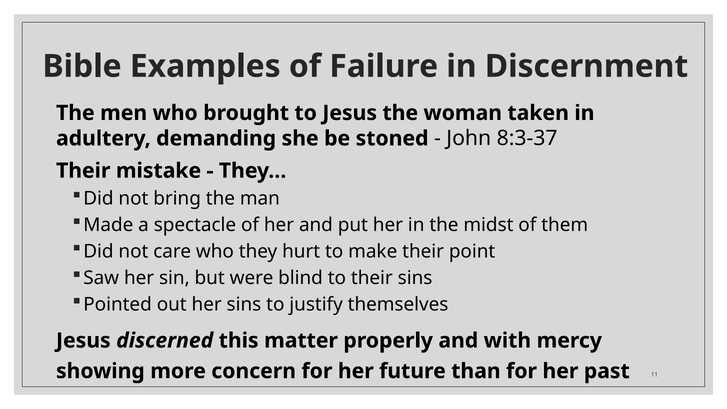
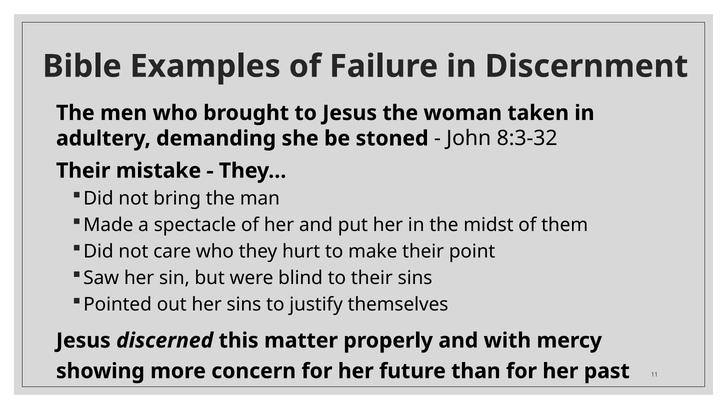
8:3-37: 8:3-37 -> 8:3-32
